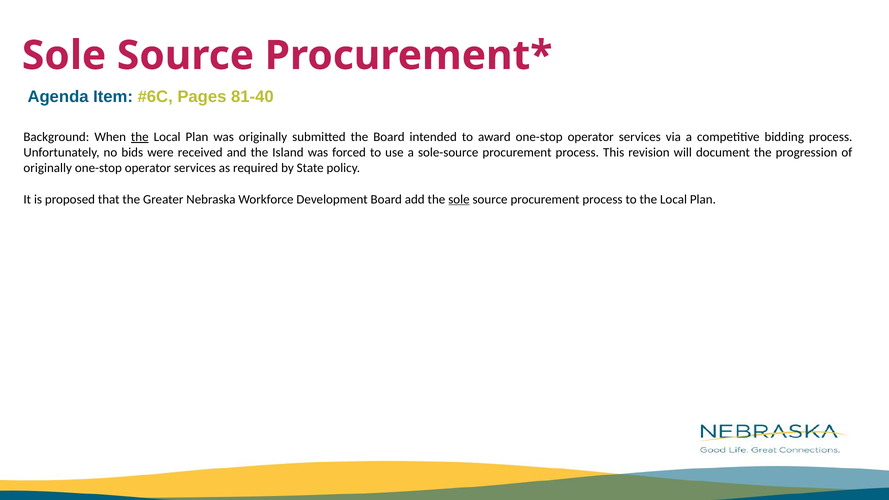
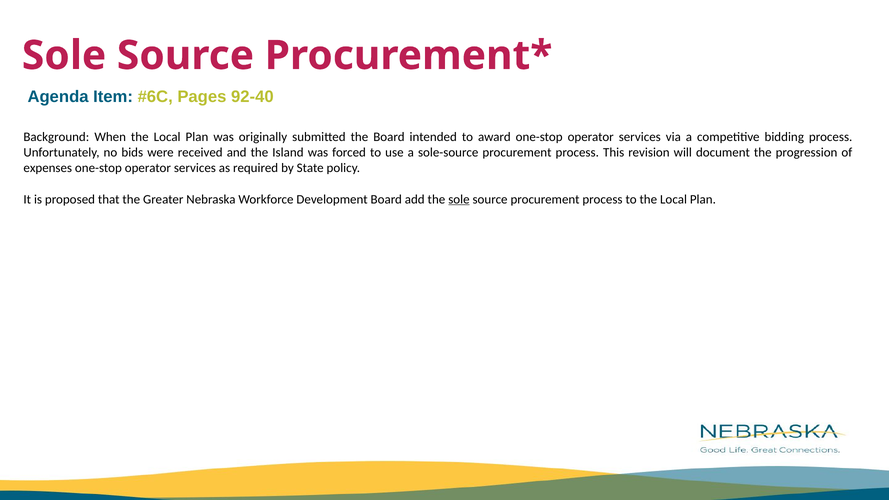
81-40: 81-40 -> 92-40
the at (140, 137) underline: present -> none
originally at (48, 168): originally -> expenses
